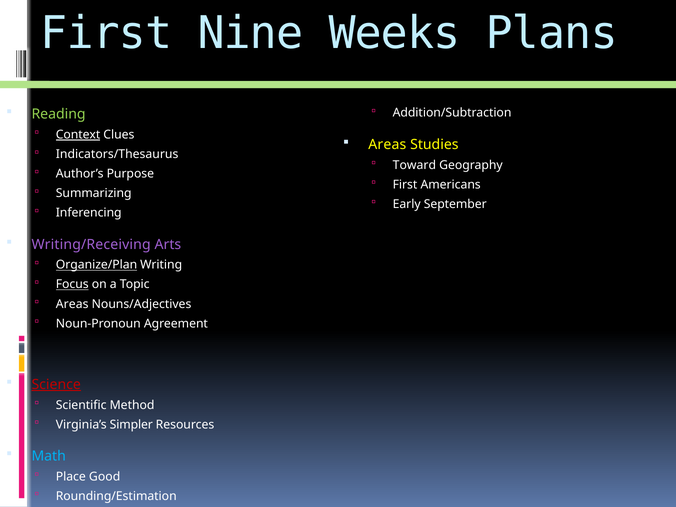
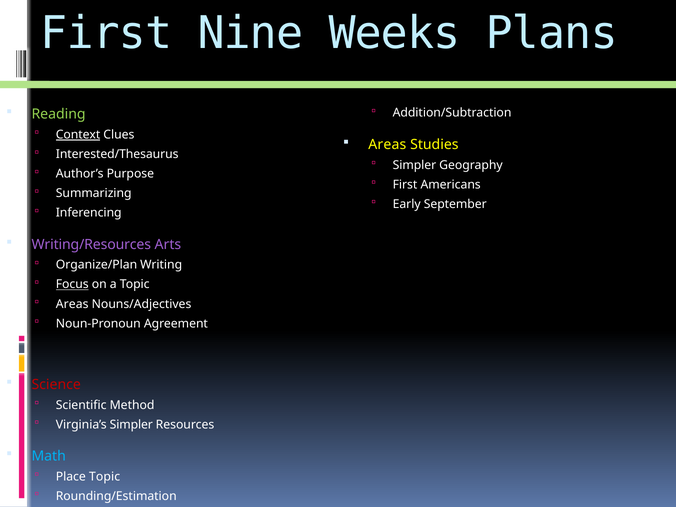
Indicators/Thesaurus: Indicators/Thesaurus -> Interested/Thesaurus
Toward at (414, 165): Toward -> Simpler
Writing/Receiving: Writing/Receiving -> Writing/Resources
Organize/Plan underline: present -> none
Science underline: present -> none
Place Good: Good -> Topic
